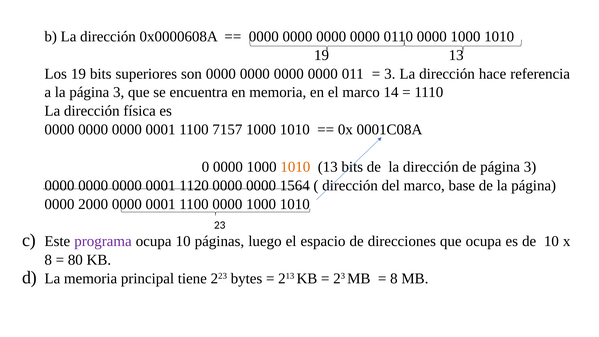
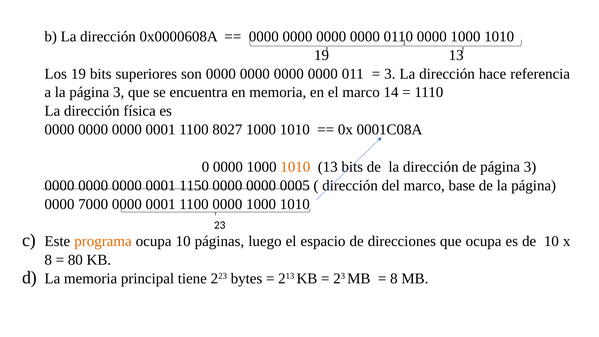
7157: 7157 -> 8027
1120: 1120 -> 1150
1564: 1564 -> 0005
2000: 2000 -> 7000
programa colour: purple -> orange
